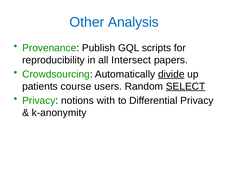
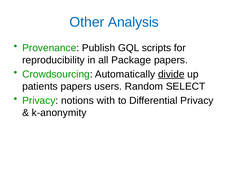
Intersect: Intersect -> Package
patients course: course -> papers
SELECT underline: present -> none
